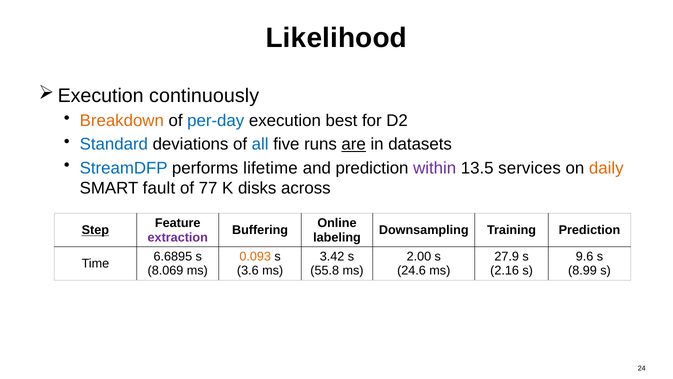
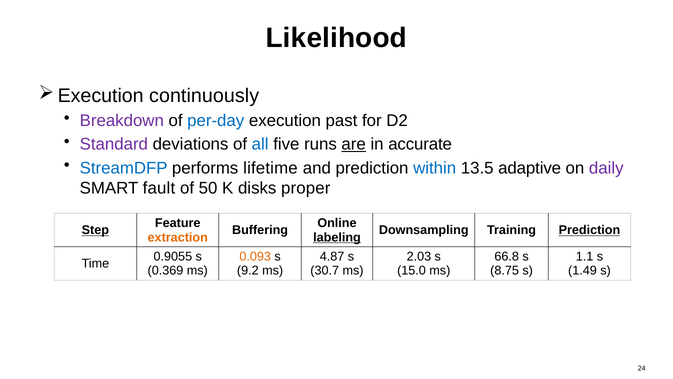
Breakdown colour: orange -> purple
best: best -> past
Standard colour: blue -> purple
datasets: datasets -> accurate
within colour: purple -> blue
services: services -> adaptive
daily colour: orange -> purple
77: 77 -> 50
across: across -> proper
Prediction at (589, 230) underline: none -> present
extraction colour: purple -> orange
labeling underline: none -> present
6.6895: 6.6895 -> 0.9055
3.42: 3.42 -> 4.87
2.00: 2.00 -> 2.03
27.9: 27.9 -> 66.8
9.6: 9.6 -> 1.1
8.069: 8.069 -> 0.369
3.6: 3.6 -> 9.2
55.8: 55.8 -> 30.7
24.6: 24.6 -> 15.0
2.16: 2.16 -> 8.75
8.99: 8.99 -> 1.49
